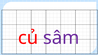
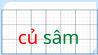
sâm colour: purple -> green
